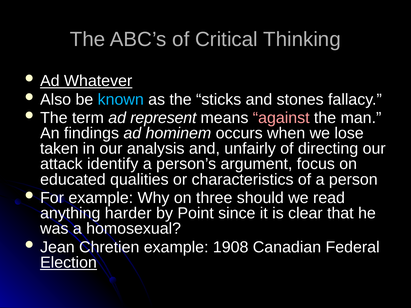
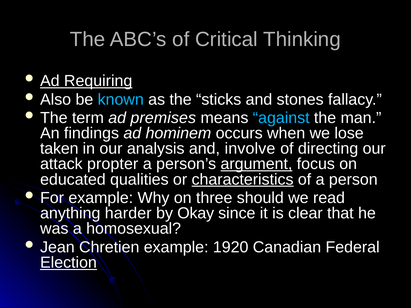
Whatever: Whatever -> Requiring
represent: represent -> premises
against colour: pink -> light blue
unfairly: unfairly -> involve
identify: identify -> propter
argument underline: none -> present
characteristics underline: none -> present
Point: Point -> Okay
1908: 1908 -> 1920
